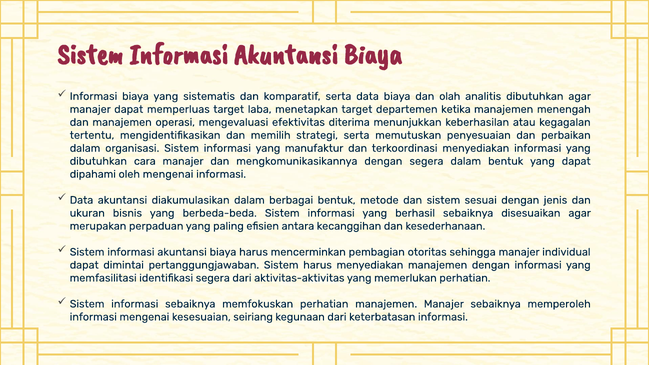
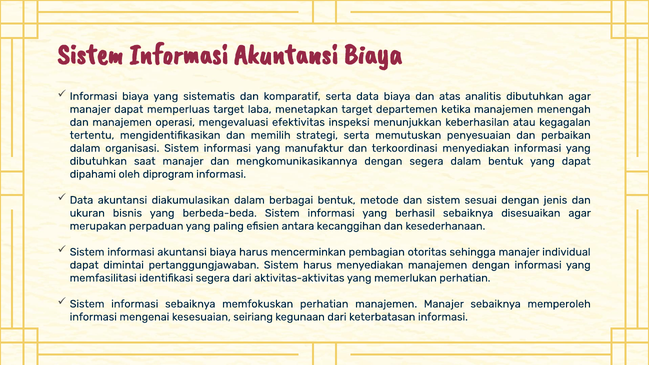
olah: olah -> atas
diterima: diterima -> inspeksi
cara: cara -> saat
oleh mengenai: mengenai -> diprogram
